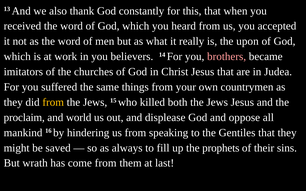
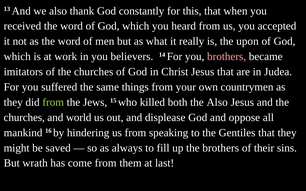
from at (53, 102) colour: yellow -> light green
both the Jews: Jews -> Also
proclaim at (24, 118): proclaim -> churches
the prophets: prophets -> brothers
